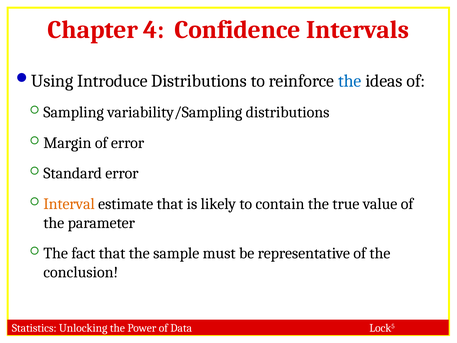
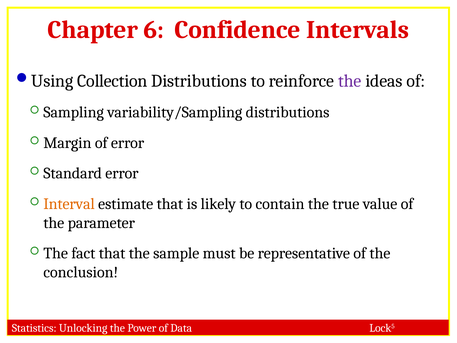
4: 4 -> 6
Introduce: Introduce -> Collection
the at (350, 81) colour: blue -> purple
